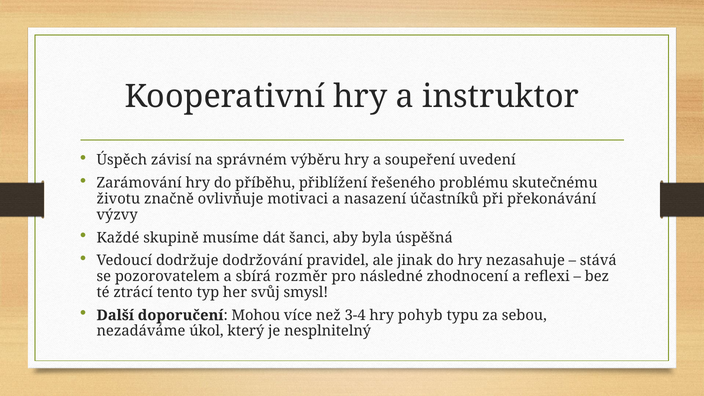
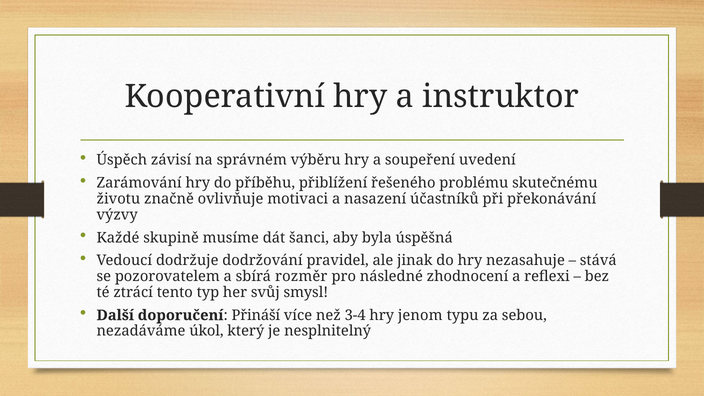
Mohou: Mohou -> Přináší
pohyb: pohyb -> jenom
